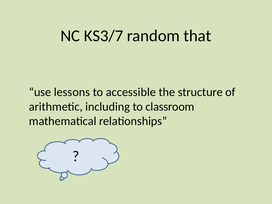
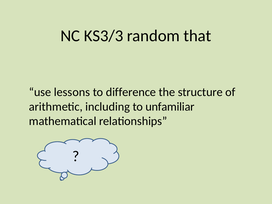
KS3/7: KS3/7 -> KS3/3
accessible: accessible -> difference
classroom: classroom -> unfamiliar
